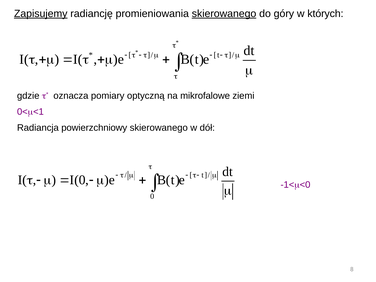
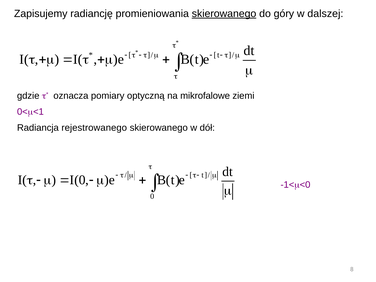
Zapisujemy underline: present -> none
których: których -> dalszej
powierzchniowy: powierzchniowy -> rejestrowanego
